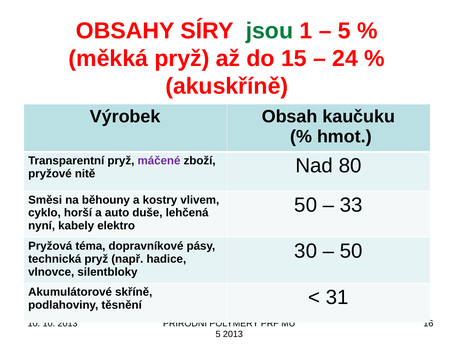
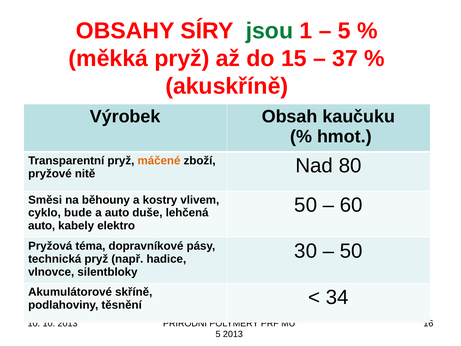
24: 24 -> 37
máčené colour: purple -> orange
33: 33 -> 60
horší: horší -> bude
nyní at (42, 226): nyní -> auto
31: 31 -> 34
